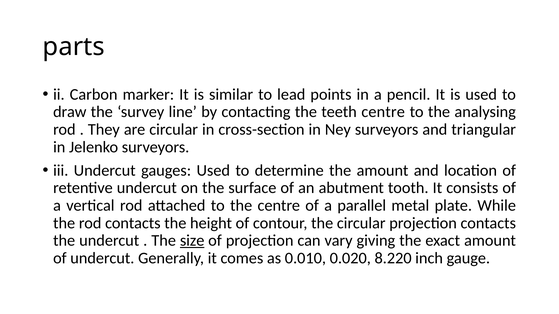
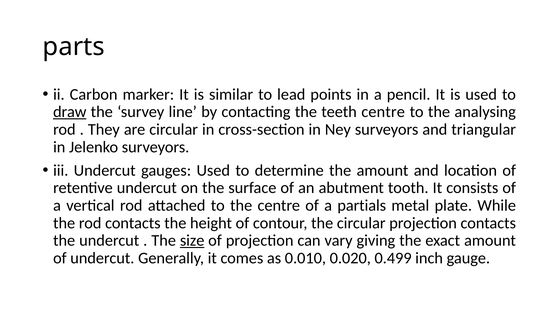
draw underline: none -> present
parallel: parallel -> partials
8.220: 8.220 -> 0.499
